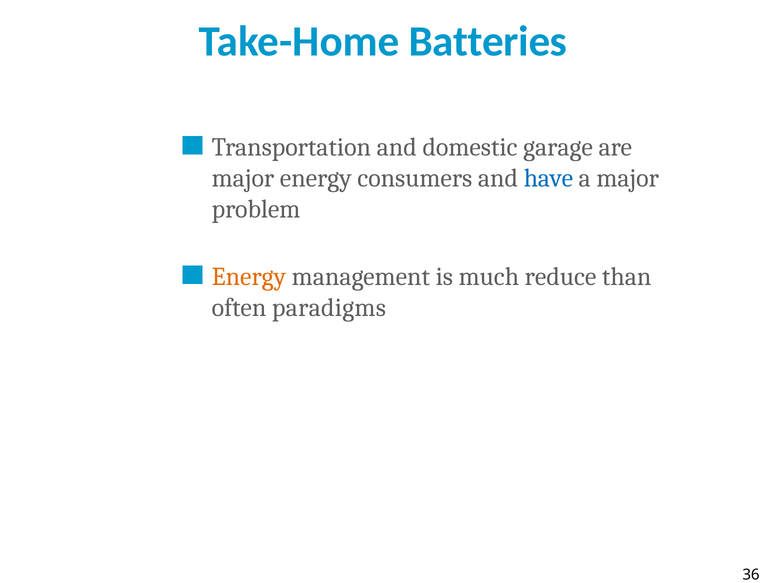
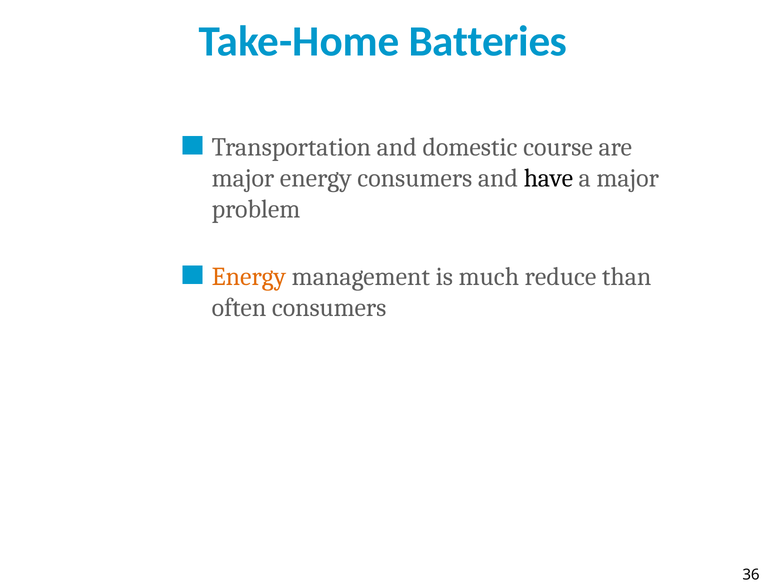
garage: garage -> course
have colour: blue -> black
often paradigms: paradigms -> consumers
